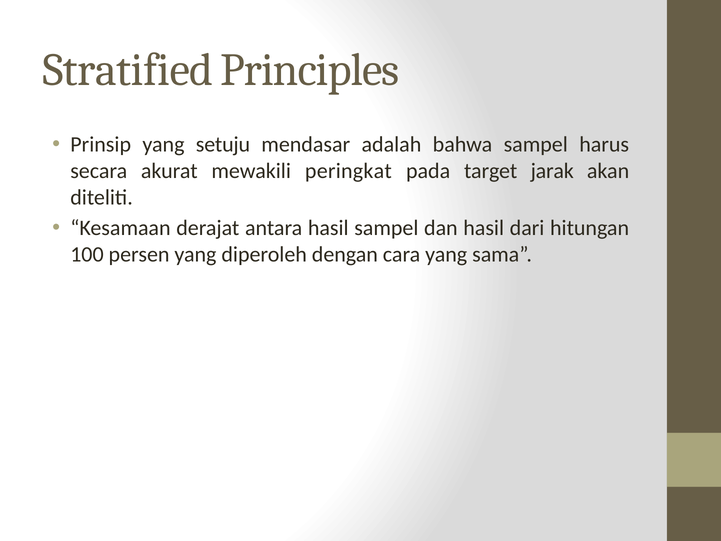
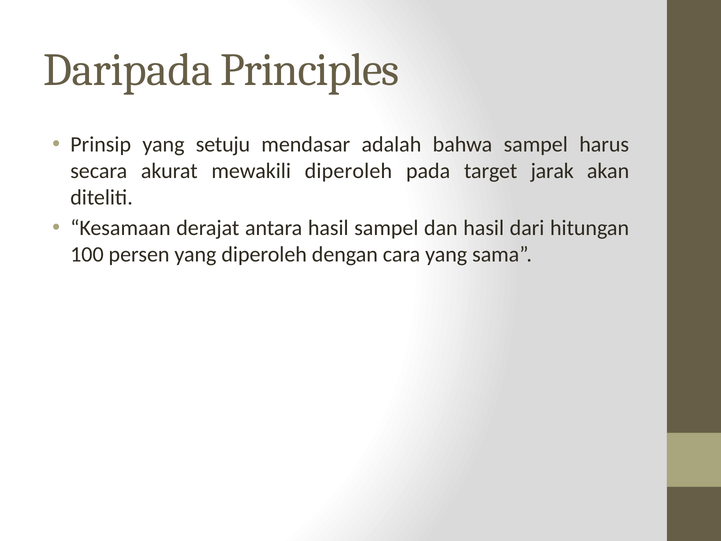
Stratified: Stratified -> Daripada
mewakili peringkat: peringkat -> diperoleh
